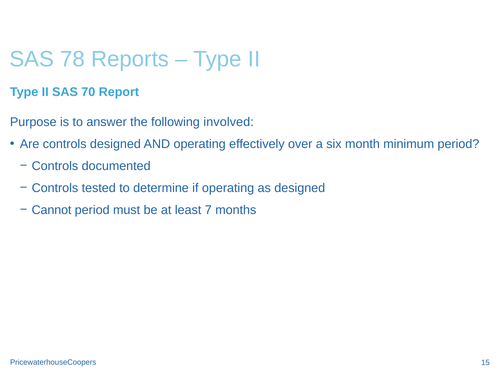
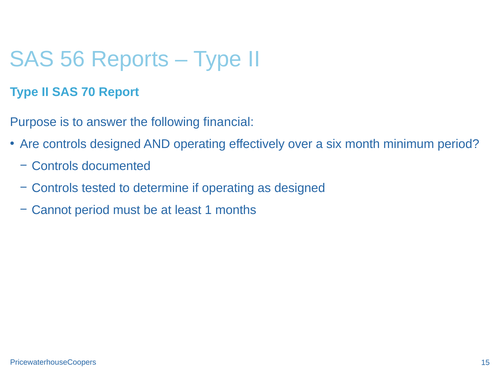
78: 78 -> 56
involved: involved -> financial
7: 7 -> 1
